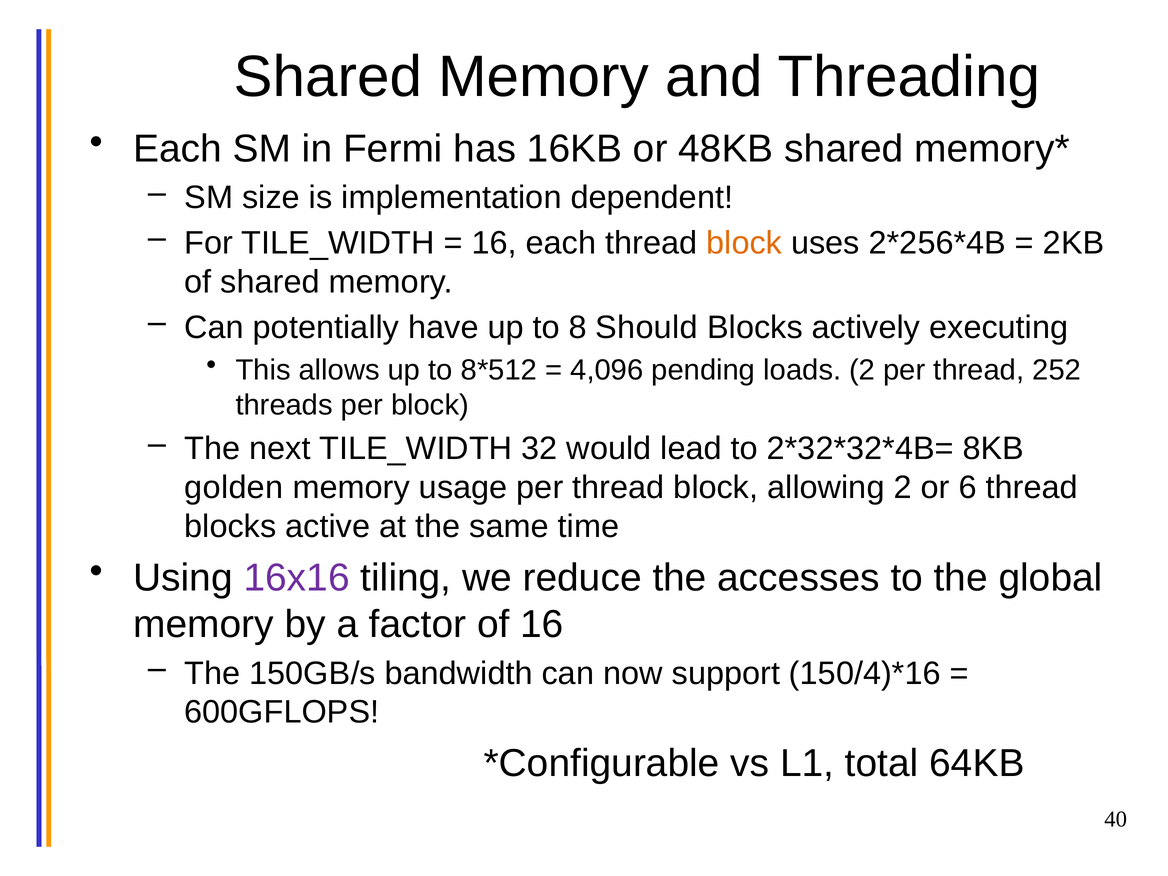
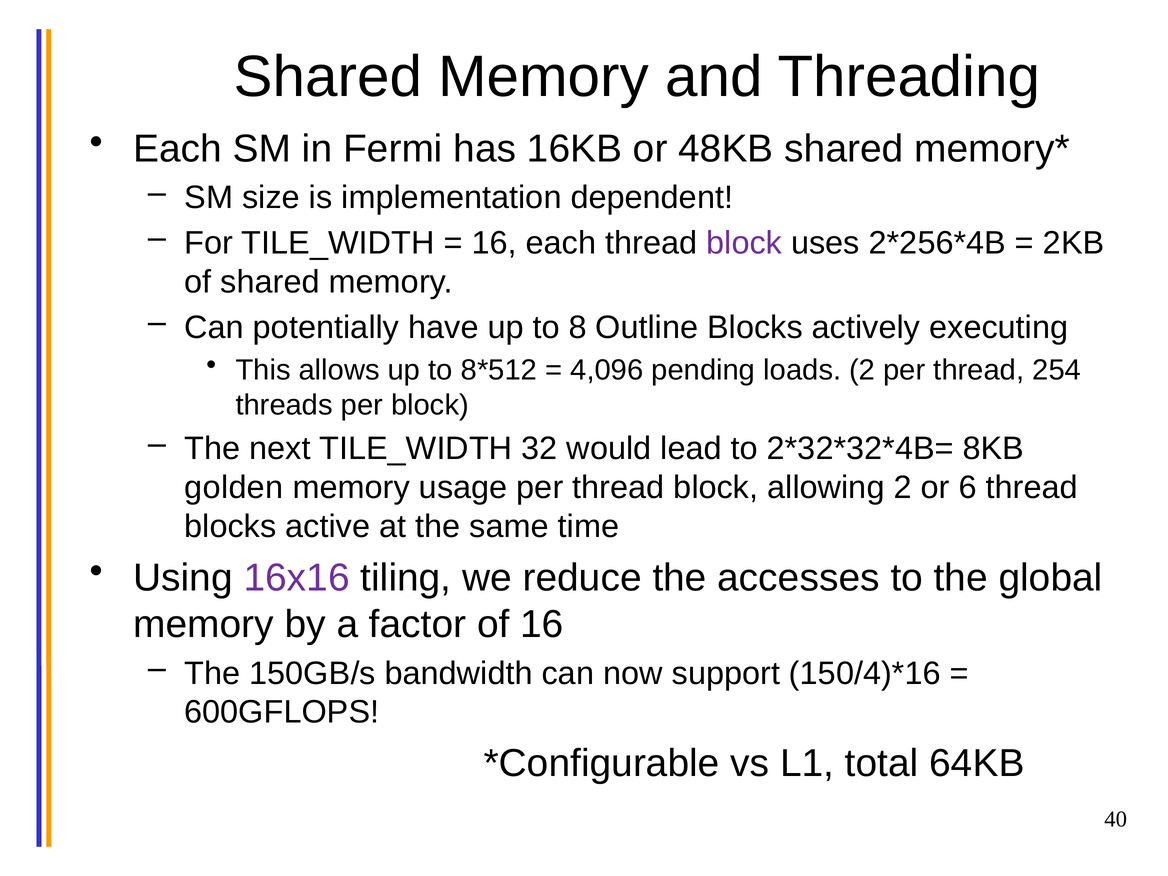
block at (744, 243) colour: orange -> purple
Should: Should -> Outline
252: 252 -> 254
